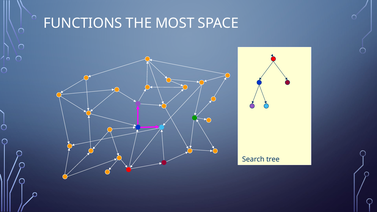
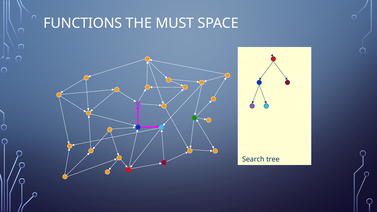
MOST: MOST -> MUST
